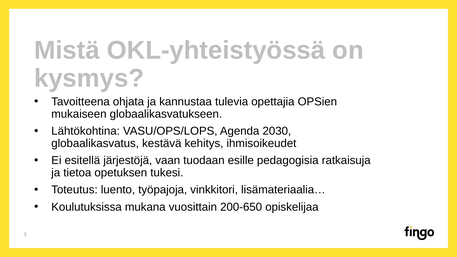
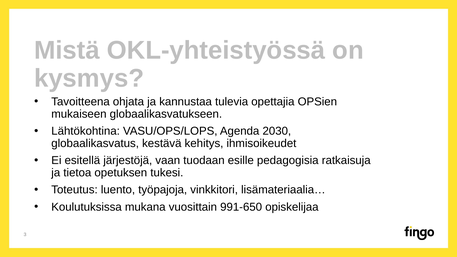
200-650: 200-650 -> 991-650
